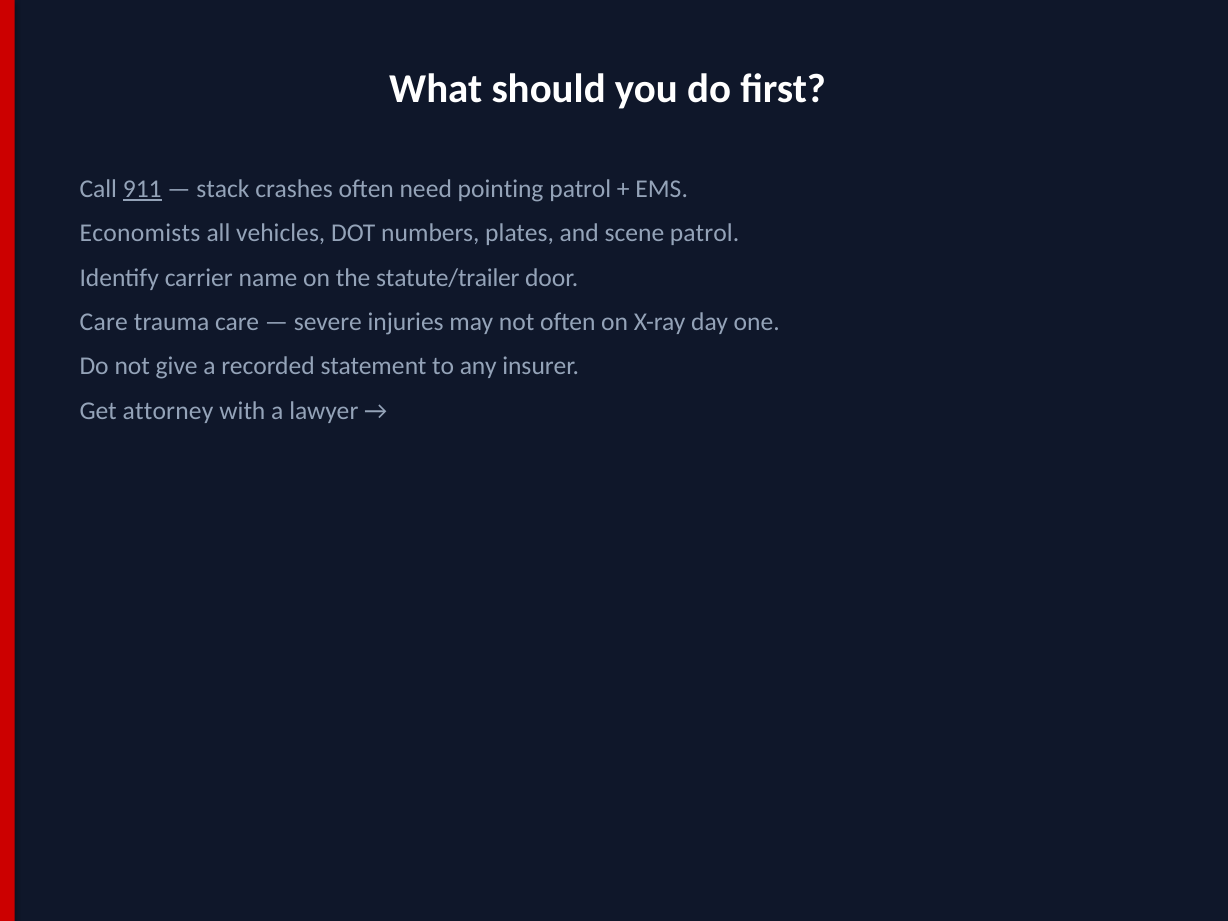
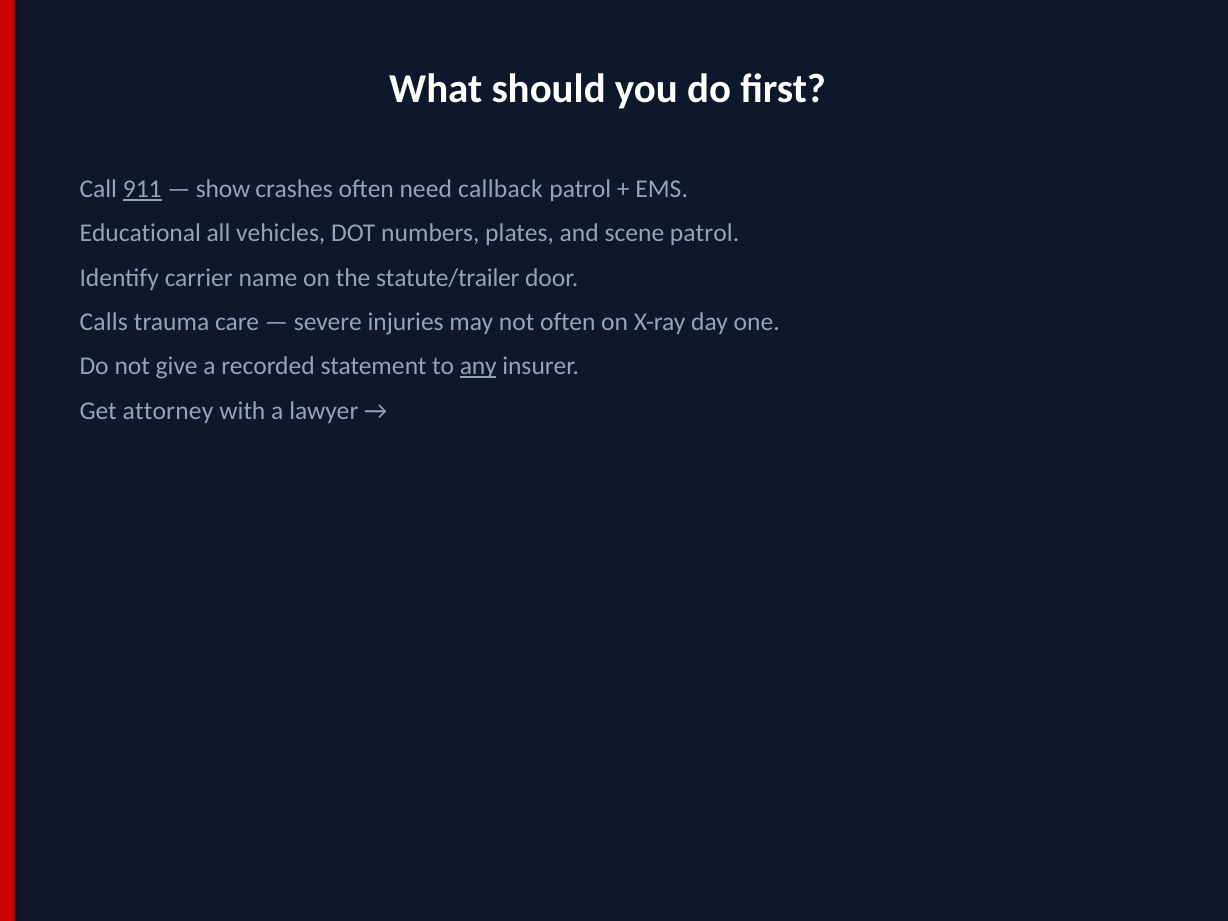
stack: stack -> show
pointing: pointing -> callback
Economists: Economists -> Educational
Care at (104, 322): Care -> Calls
any underline: none -> present
